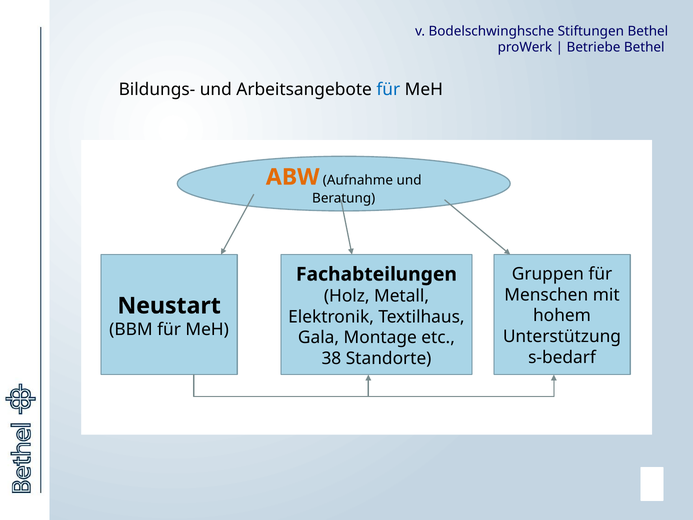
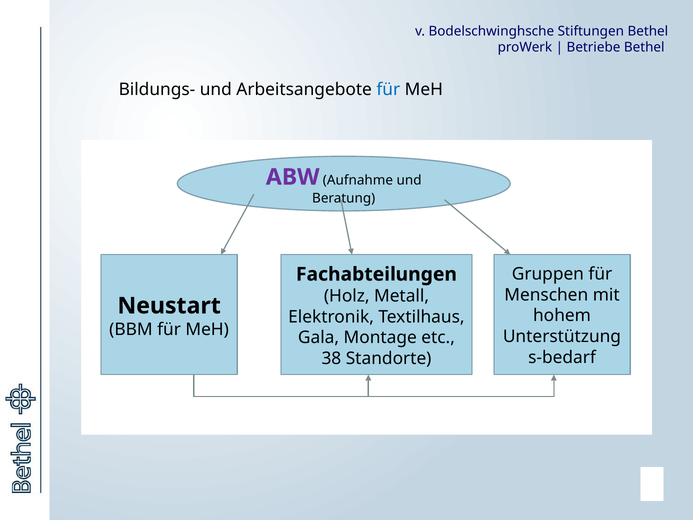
ABW colour: orange -> purple
